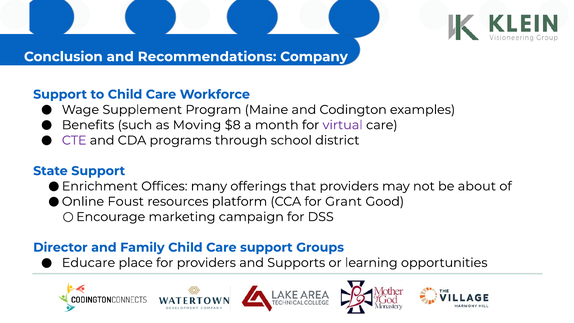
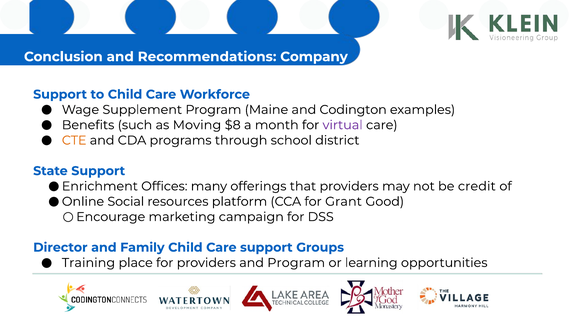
CTE colour: purple -> orange
about: about -> credit
Foust: Foust -> Social
Educare: Educare -> Training
and Supports: Supports -> Program
